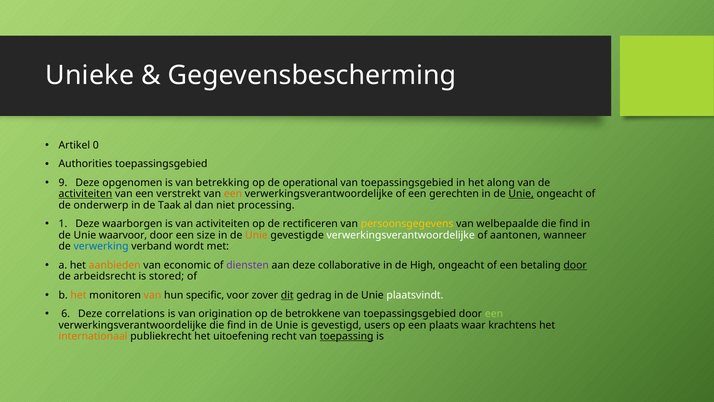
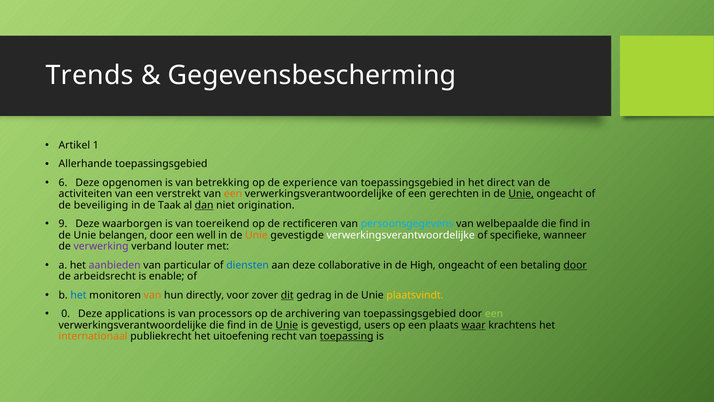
Unieke: Unieke -> Trends
0: 0 -> 1
Authorities: Authorities -> Allerhande
9: 9 -> 6
operational: operational -> experience
along: along -> direct
activiteiten at (85, 194) underline: present -> none
onderwerp: onderwerp -> beveiliging
dan underline: none -> present
processing: processing -> origination
1: 1 -> 9
van activiteiten: activiteiten -> toereikend
persoonsgegevens colour: yellow -> light blue
waarvoor: waarvoor -> belangen
size: size -> well
aantonen: aantonen -> specifieke
verwerking colour: blue -> purple
wordt: wordt -> louter
aanbieden colour: orange -> purple
economic: economic -> particular
diensten colour: purple -> blue
stored: stored -> enable
het at (78, 295) colour: orange -> blue
specific: specific -> directly
plaatsvindt colour: white -> yellow
6: 6 -> 0
correlations: correlations -> applications
origination: origination -> processors
betrokkene: betrokkene -> archivering
Unie at (287, 325) underline: none -> present
waar underline: none -> present
